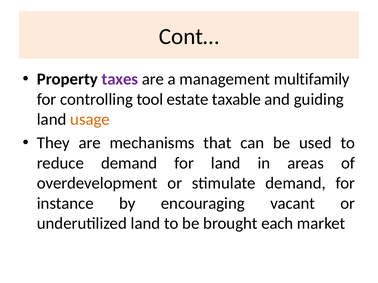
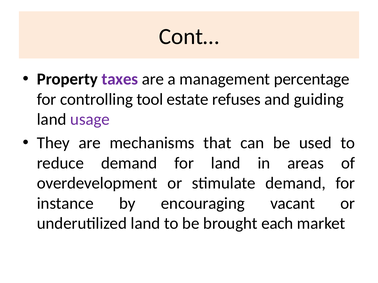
multifamily: multifamily -> percentage
taxable: taxable -> refuses
usage colour: orange -> purple
